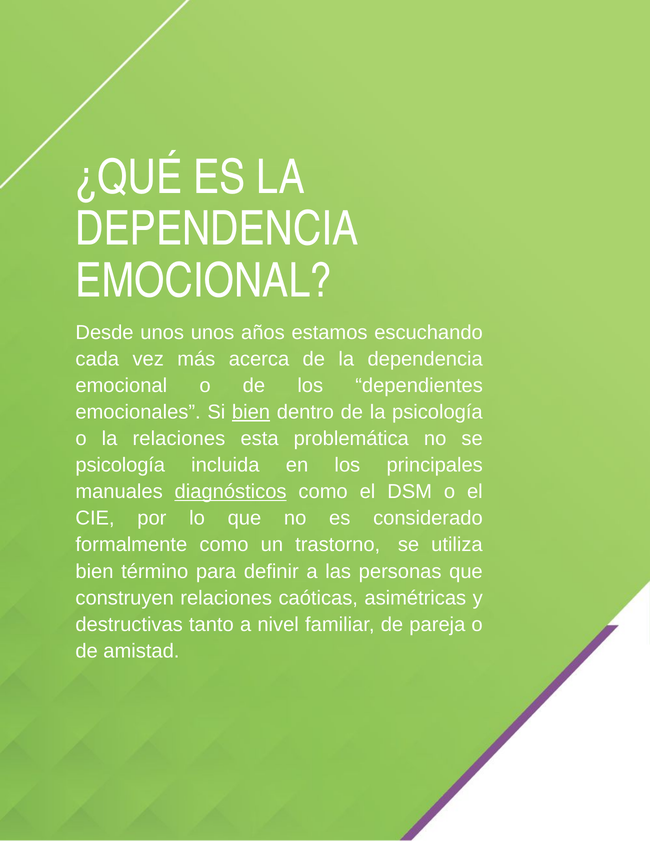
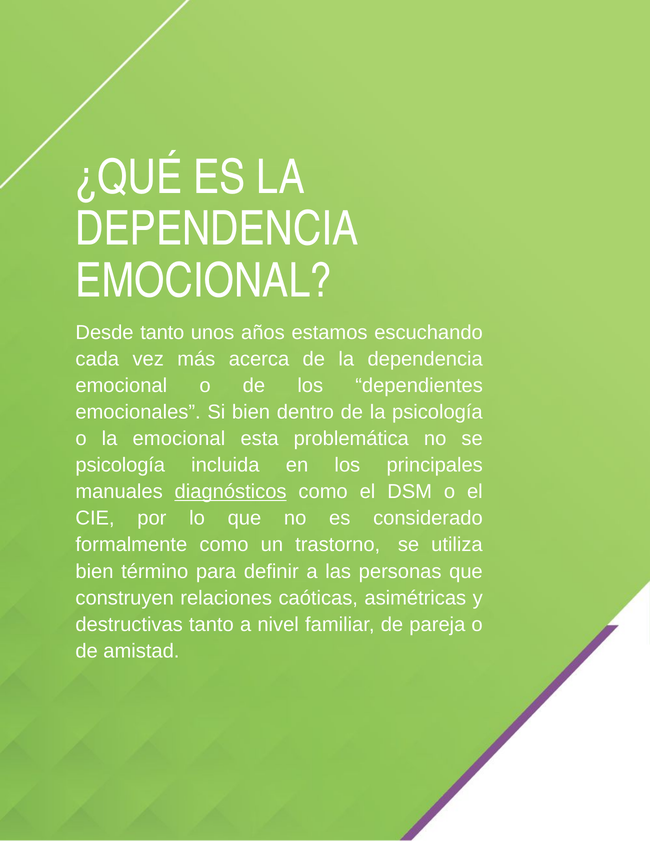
Desde unos: unos -> tanto
bien at (251, 412) underline: present -> none
la relaciones: relaciones -> emocional
